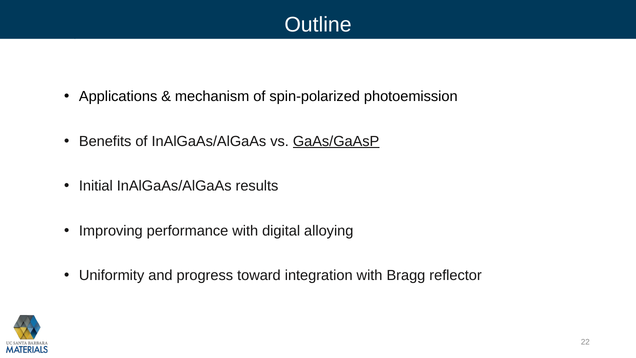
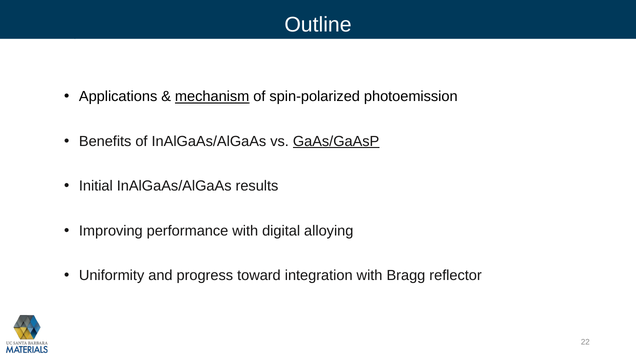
mechanism underline: none -> present
